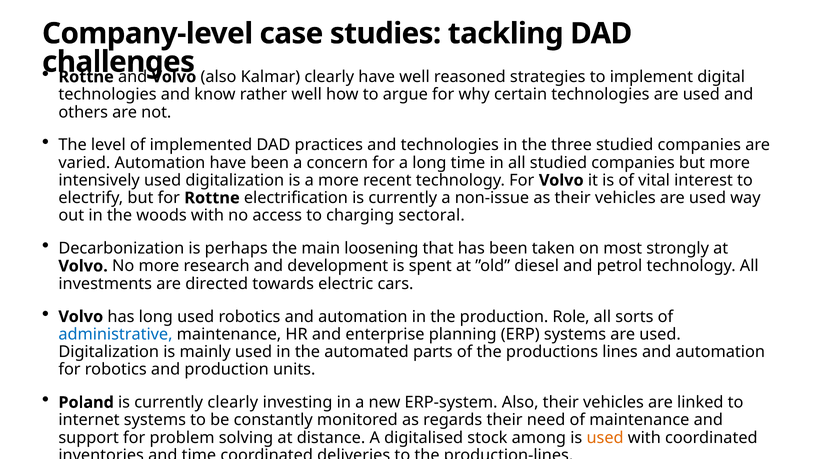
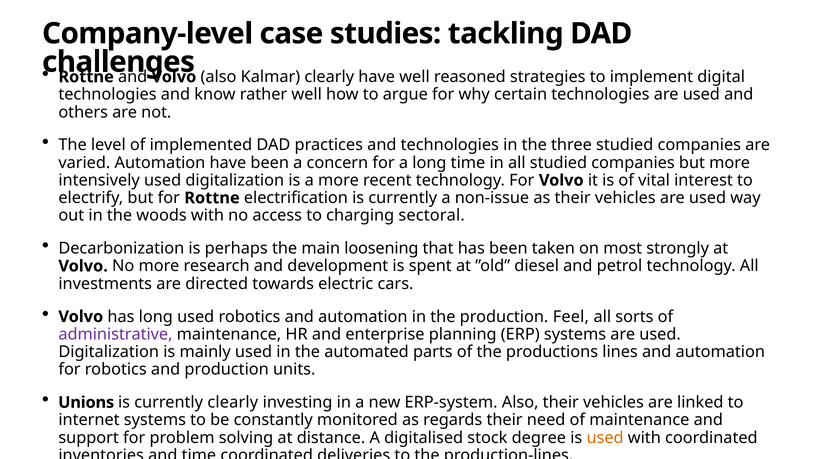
Role: Role -> Feel
administrative colour: blue -> purple
Poland: Poland -> Unions
among: among -> degree
